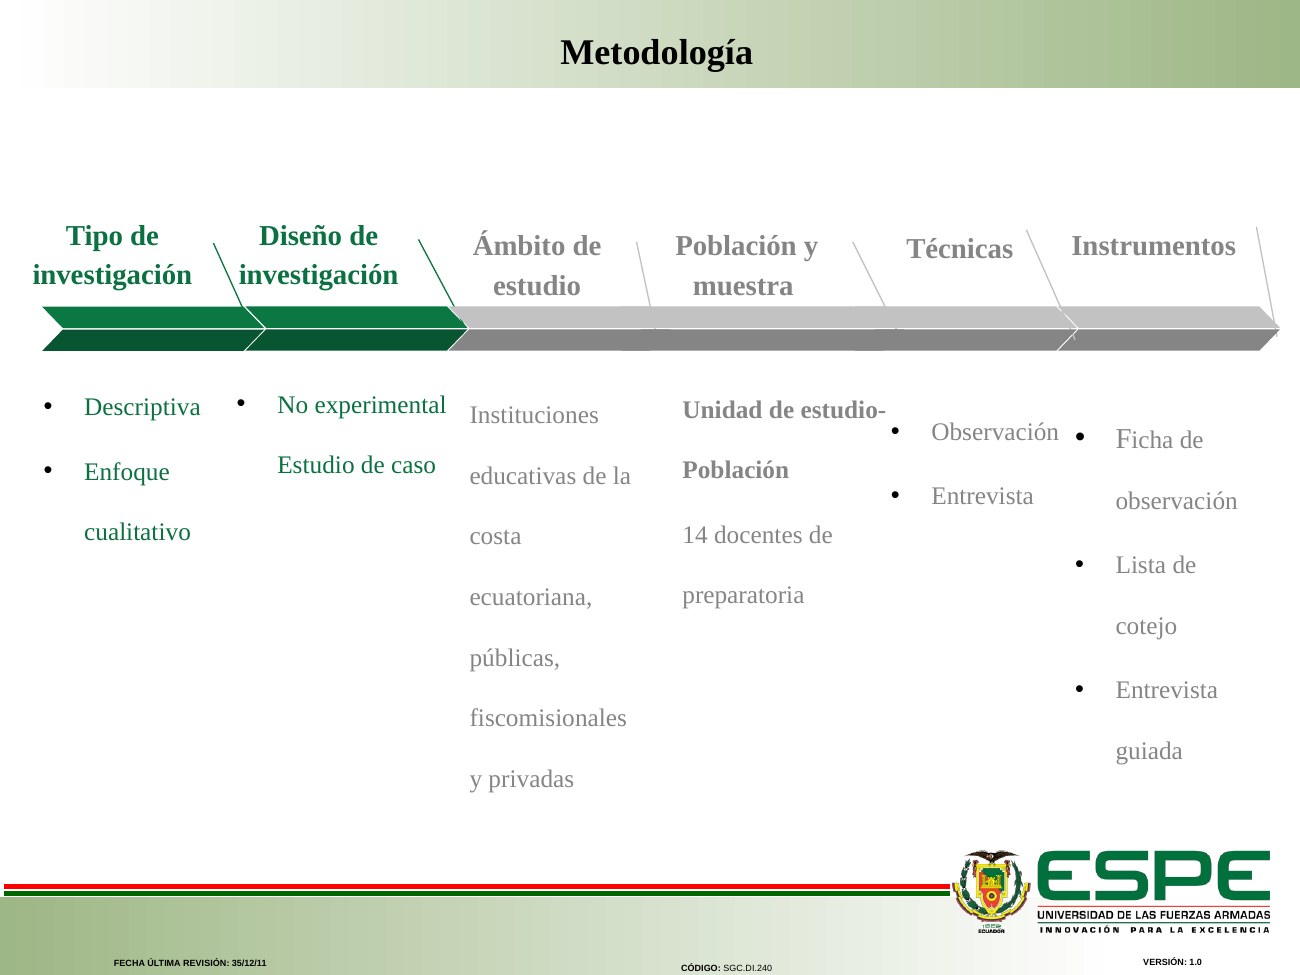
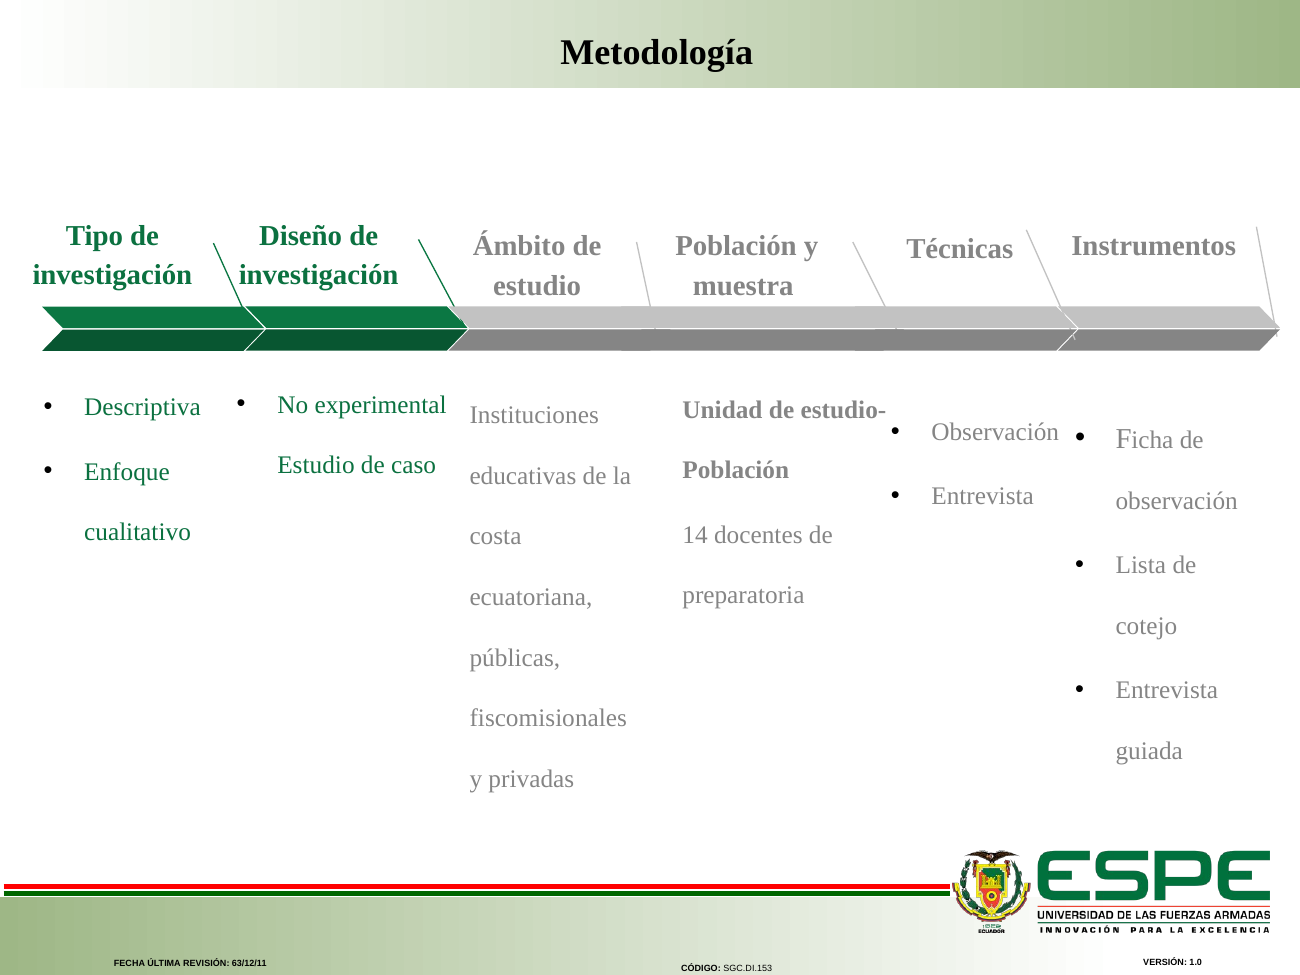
35/12/11: 35/12/11 -> 63/12/11
SGC.DI.240: SGC.DI.240 -> SGC.DI.153
